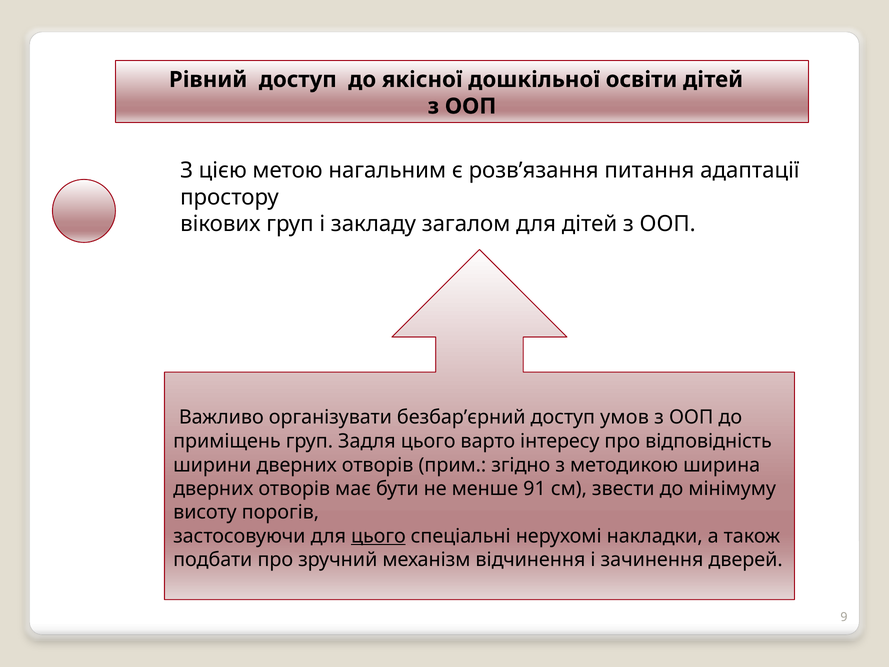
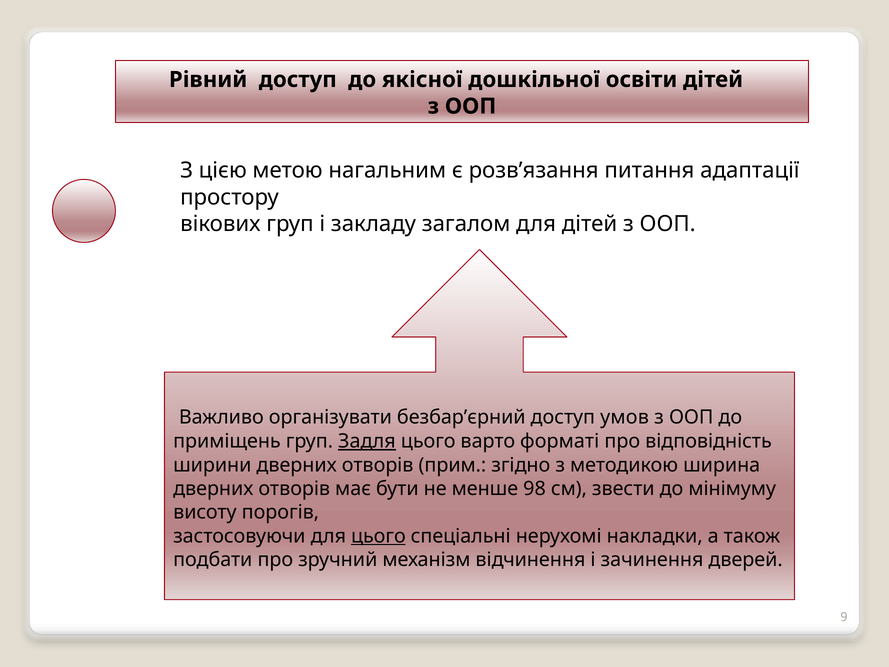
Задля underline: none -> present
інтересу: інтересу -> форматі
91: 91 -> 98
